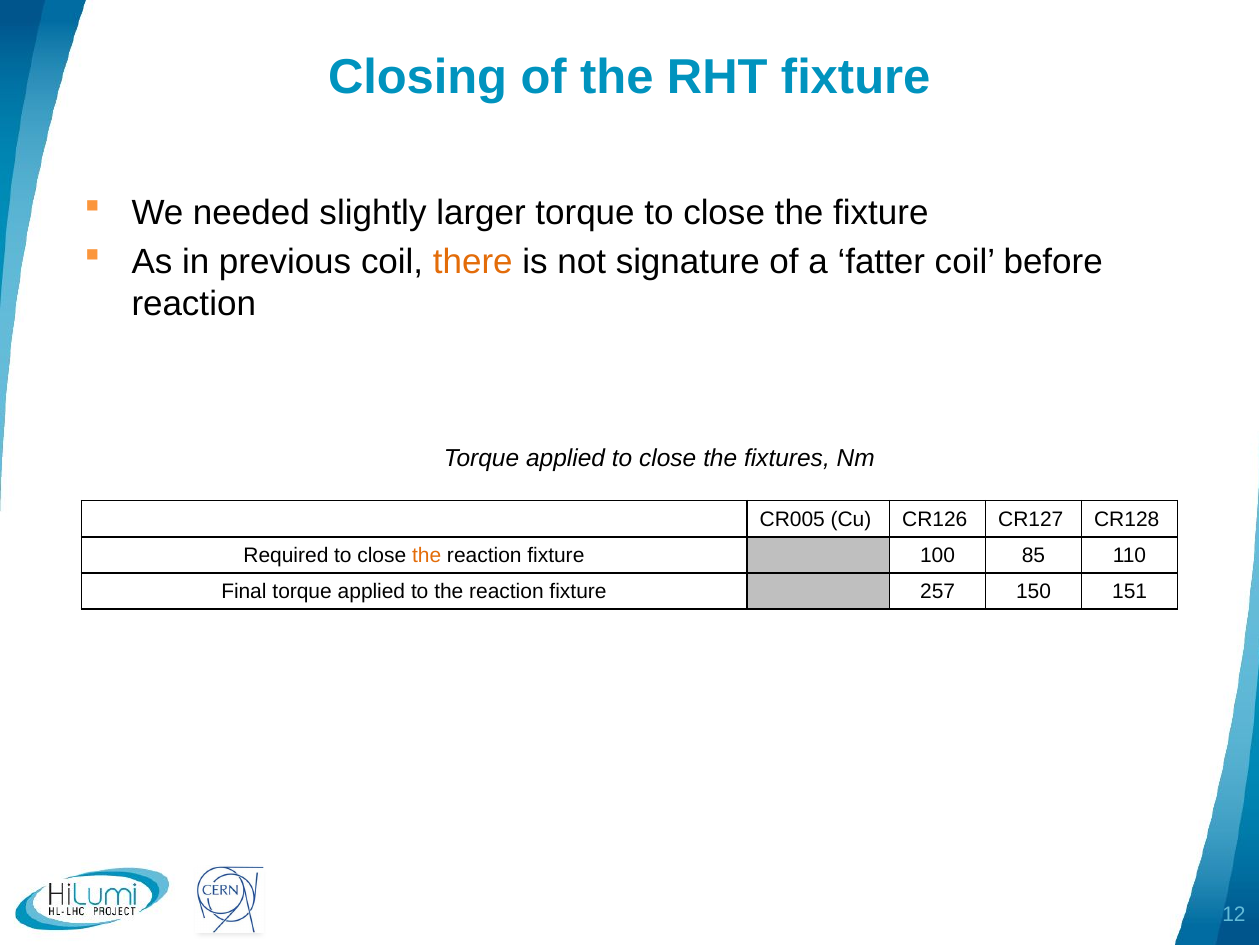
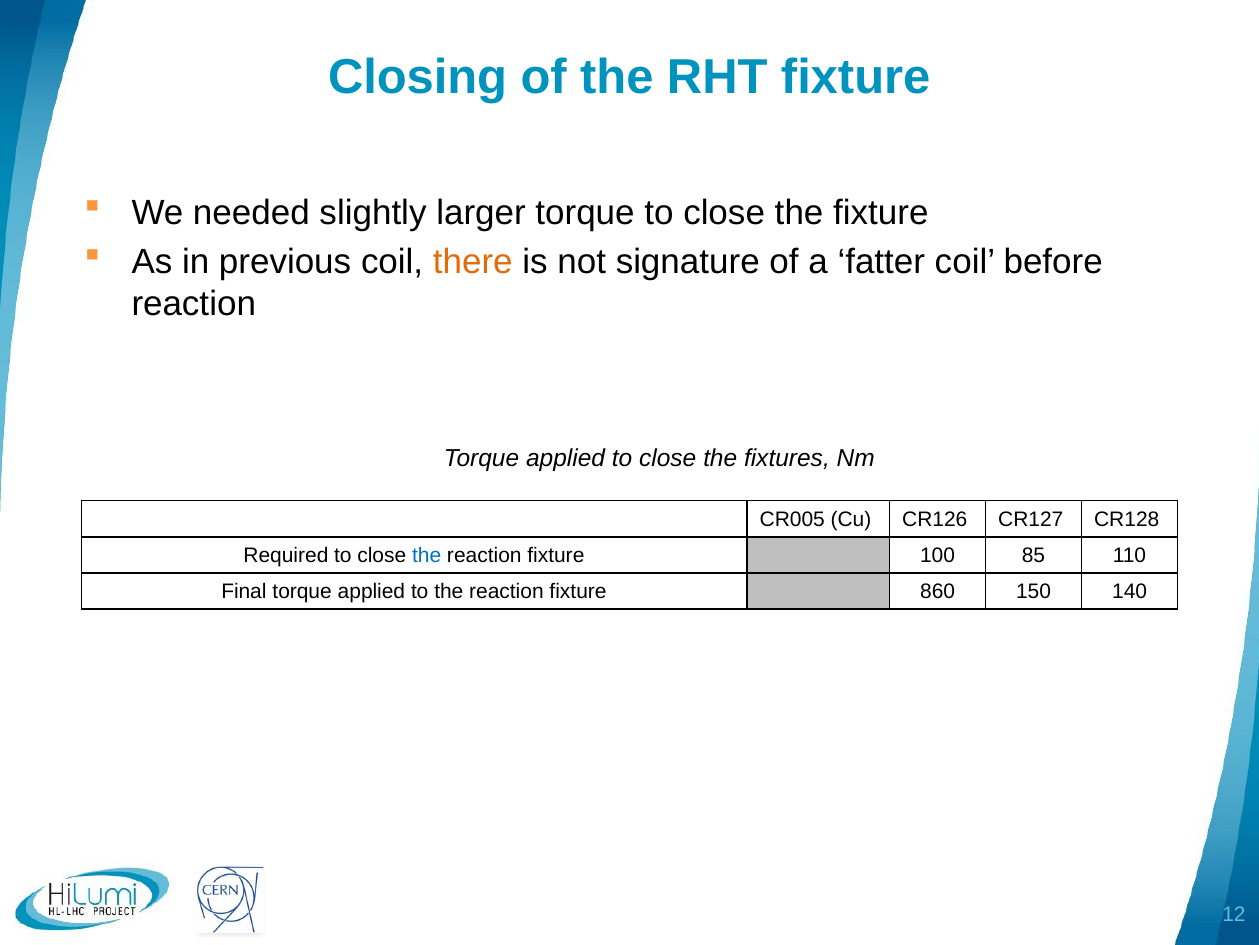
the at (427, 555) colour: orange -> blue
257: 257 -> 860
151: 151 -> 140
